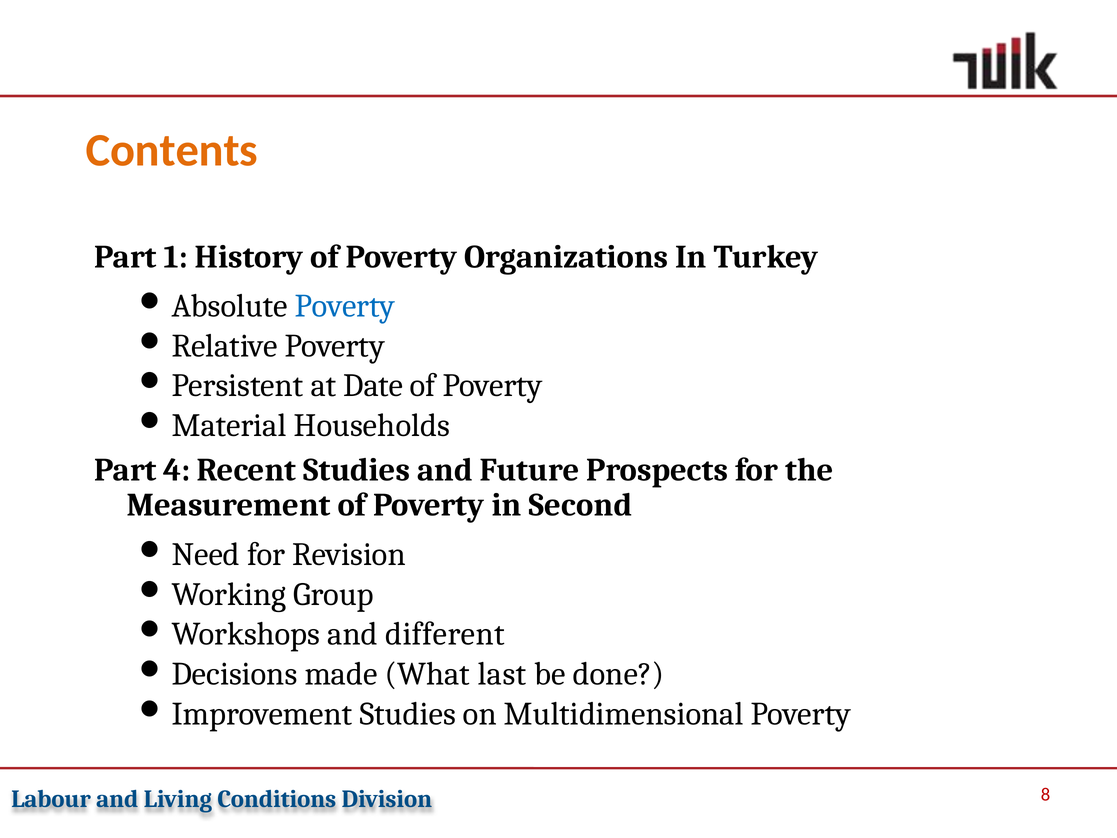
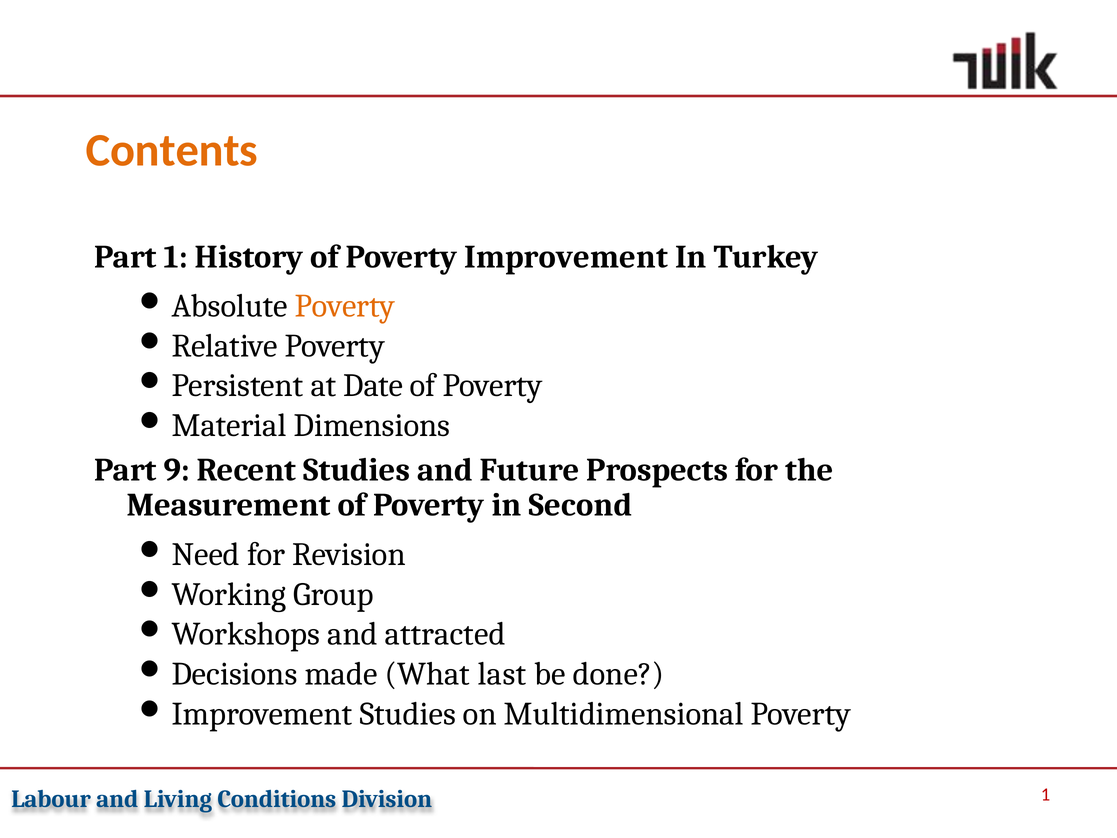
Organizations: Organizations -> Improvement
Poverty at (345, 306) colour: blue -> orange
Households: Households -> Dimensions
4: 4 -> 9
different: different -> attracted
8 at (1046, 794): 8 -> 1
